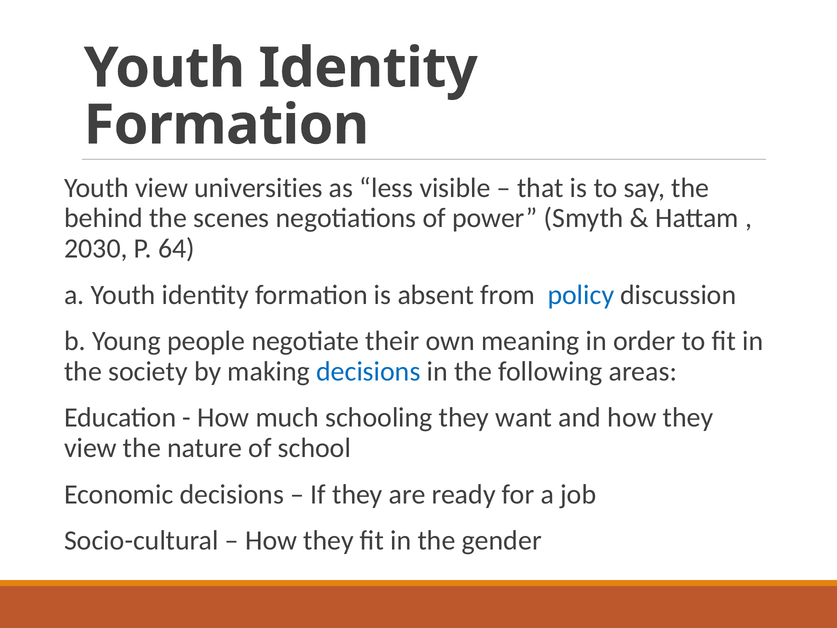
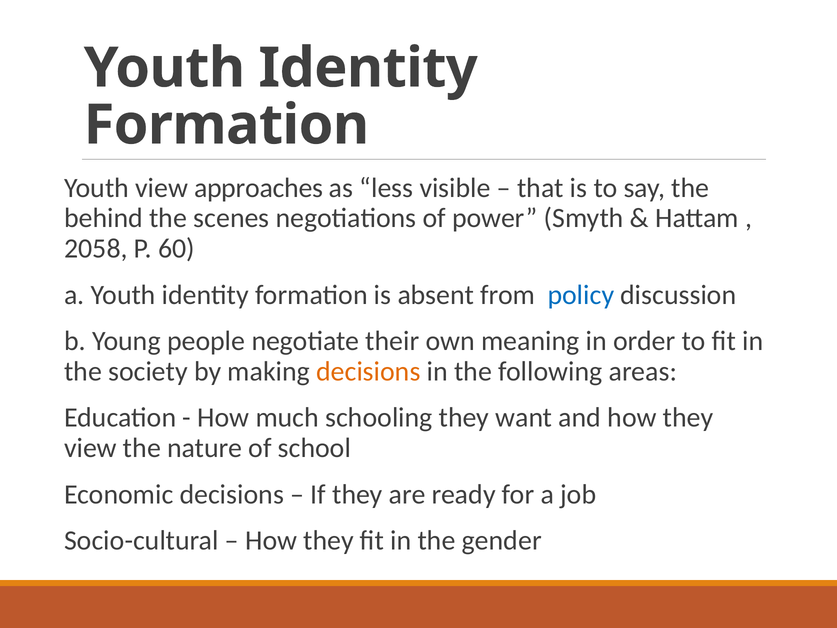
universities: universities -> approaches
2030: 2030 -> 2058
64: 64 -> 60
decisions at (368, 371) colour: blue -> orange
